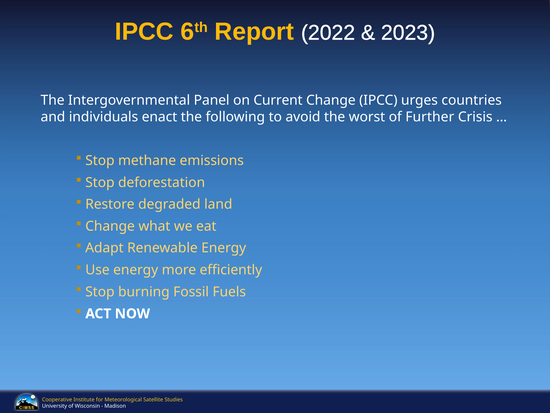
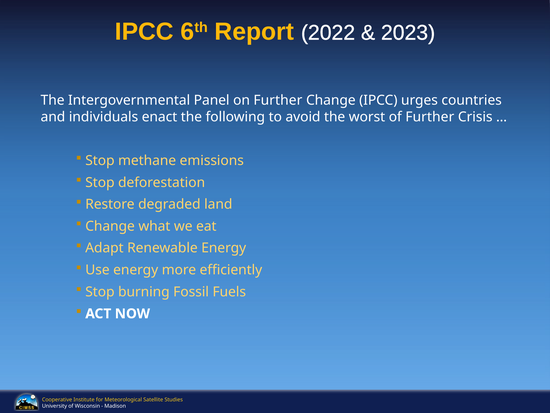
on Current: Current -> Further
